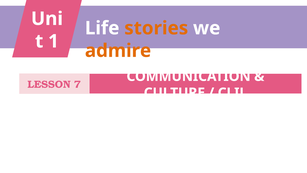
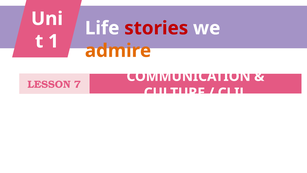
stories colour: orange -> red
